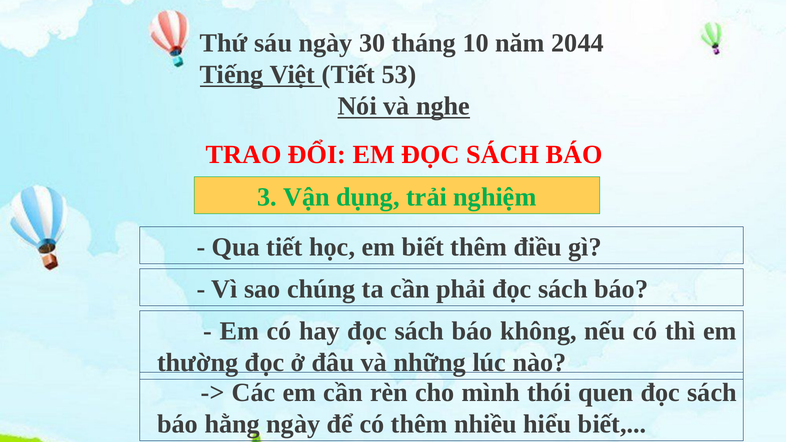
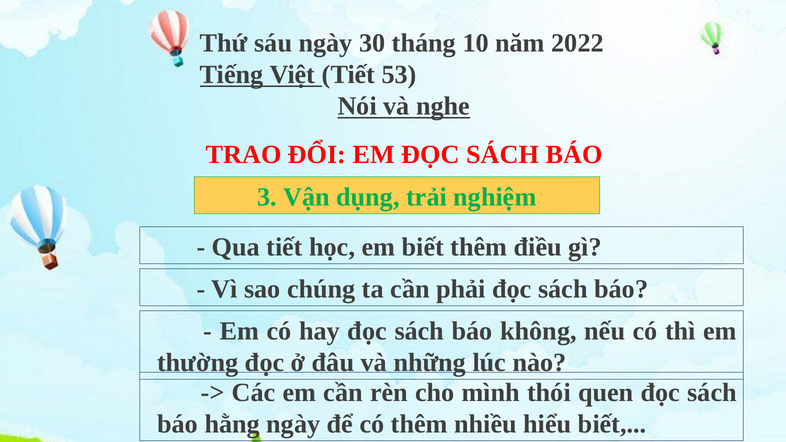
2044: 2044 -> 2022
